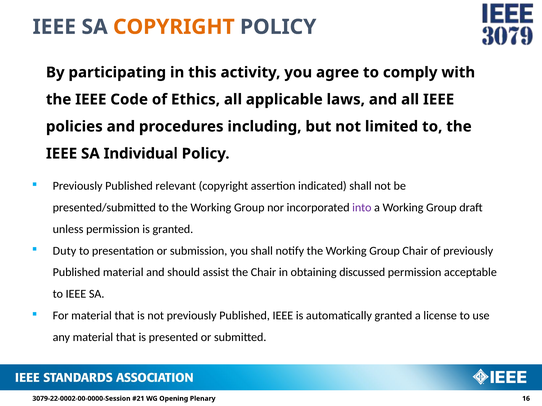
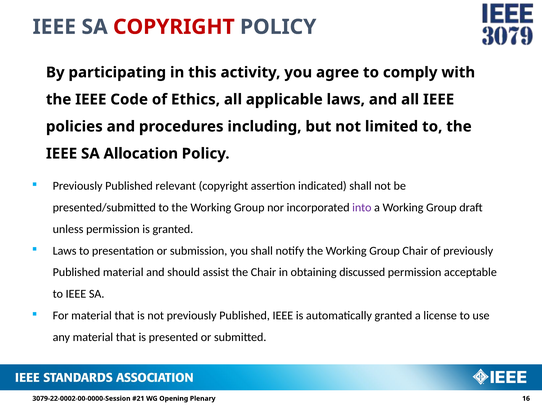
COPYRIGHT at (174, 27) colour: orange -> red
Individual: Individual -> Allocation
Duty at (64, 251): Duty -> Laws
